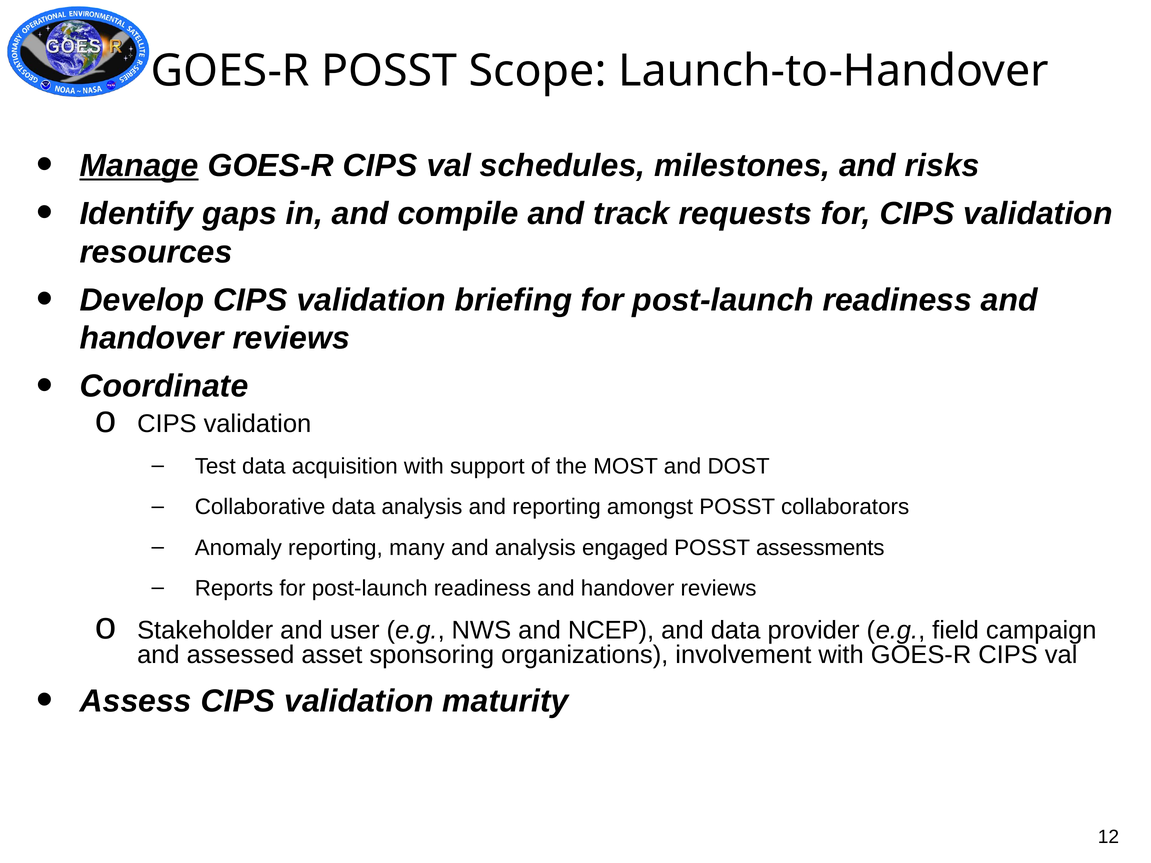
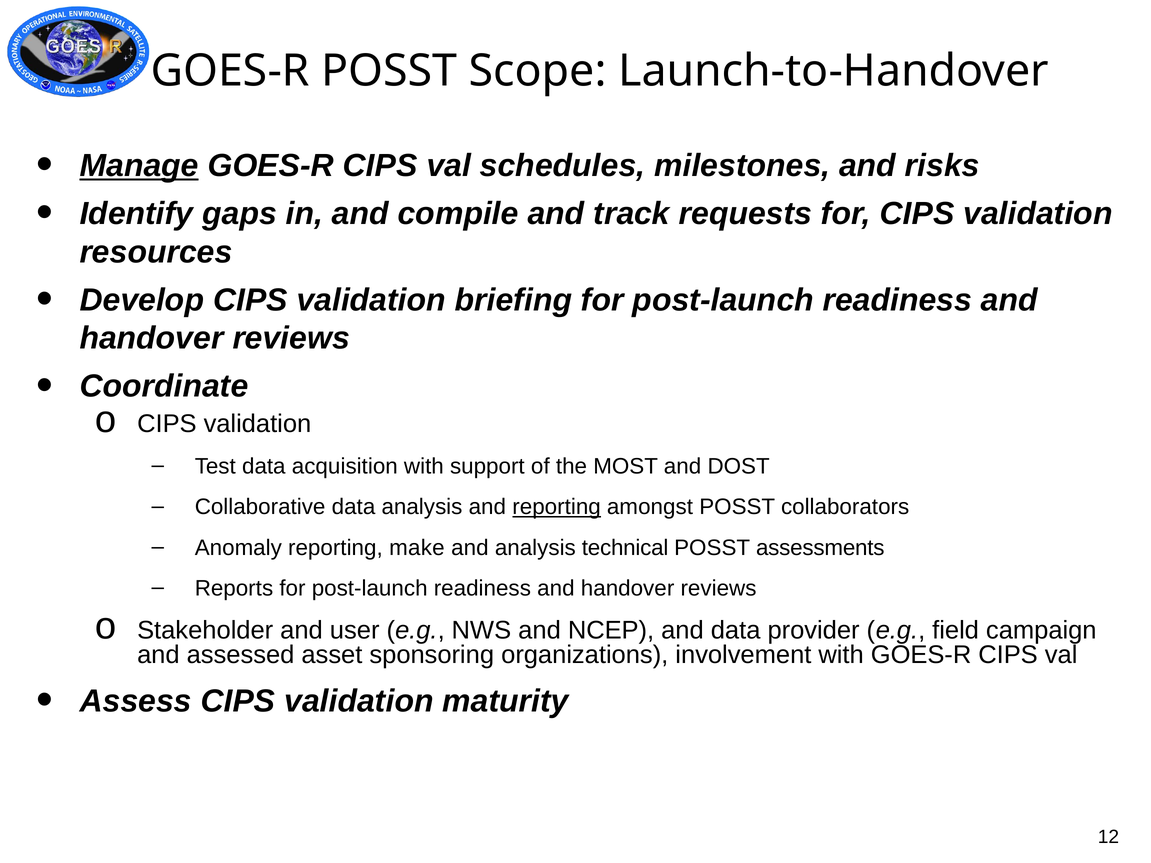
reporting at (557, 507) underline: none -> present
many: many -> make
engaged: engaged -> technical
